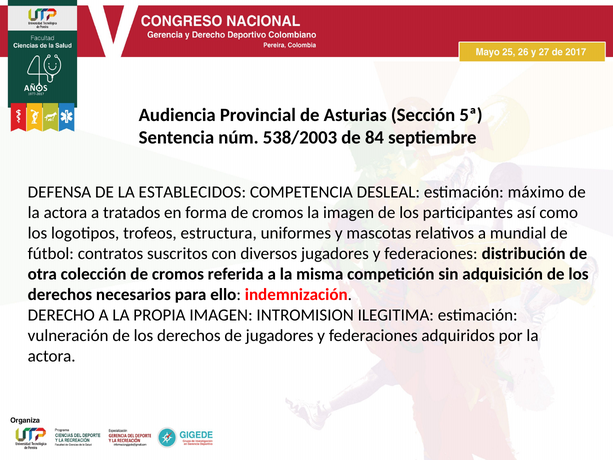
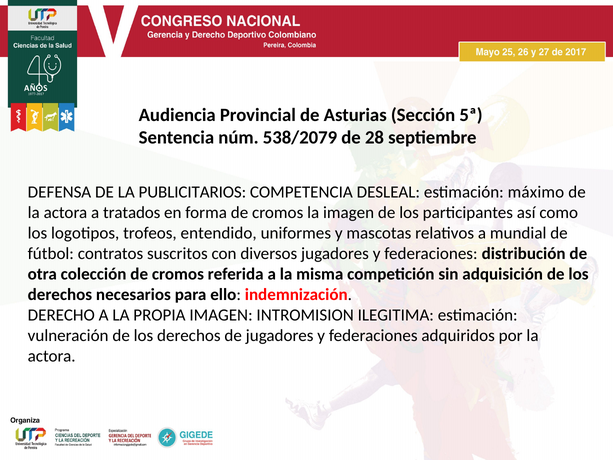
538/2003: 538/2003 -> 538/2079
84: 84 -> 28
ESTABLECIDOS: ESTABLECIDOS -> PUBLICITARIOS
estructura: estructura -> entendido
